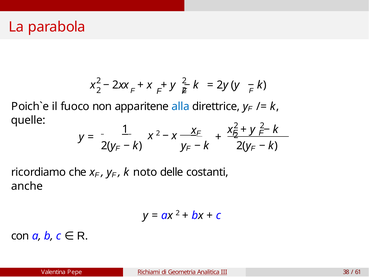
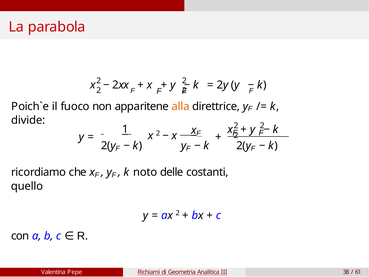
alla colour: blue -> orange
quelle: quelle -> divide
anche: anche -> quello
